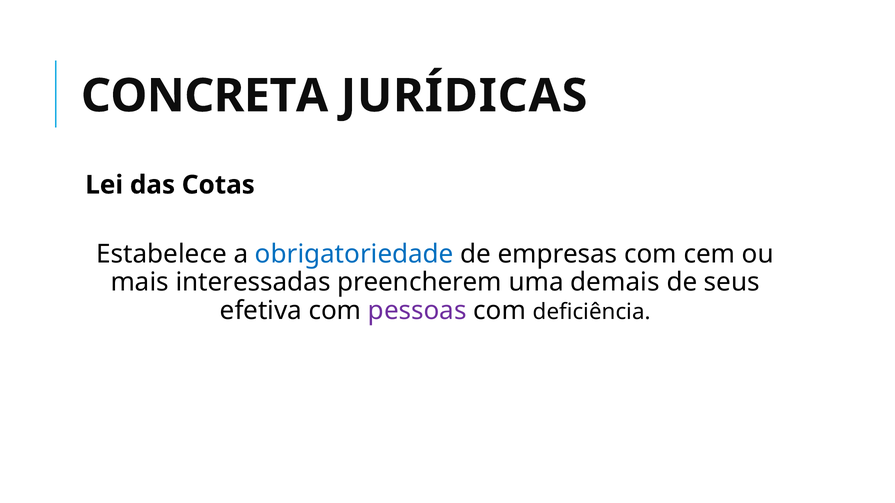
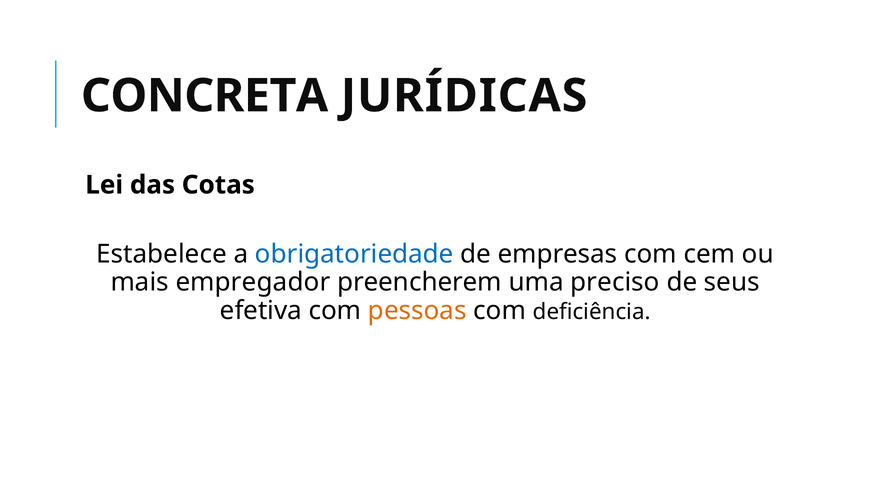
interessadas: interessadas -> empregador
demais: demais -> preciso
pessoas colour: purple -> orange
